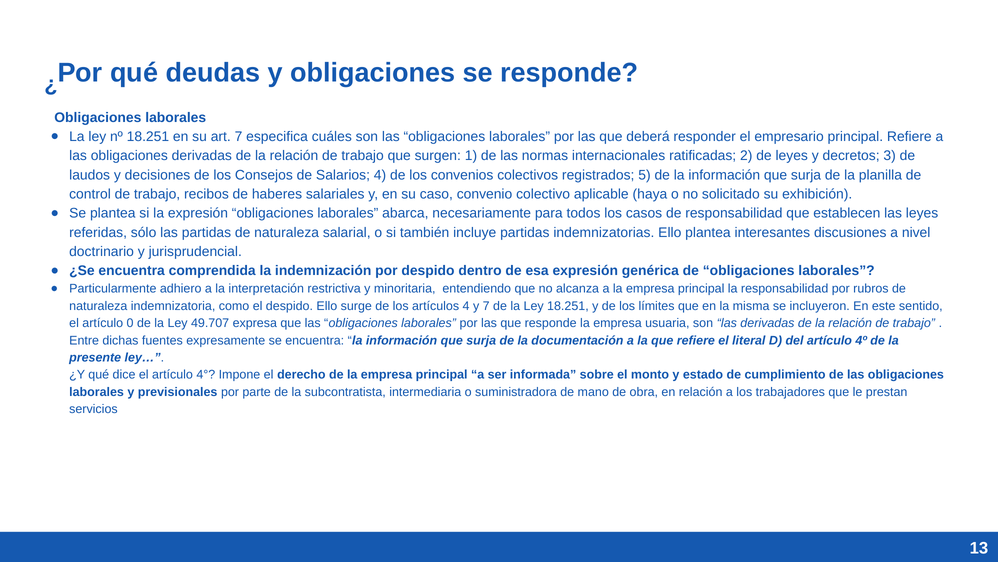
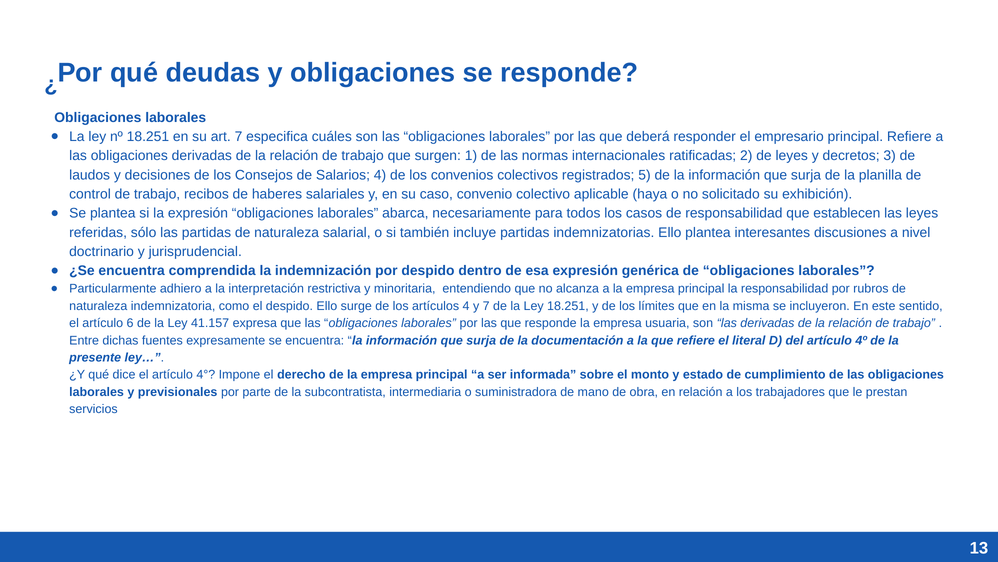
0: 0 -> 6
49.707: 49.707 -> 41.157
